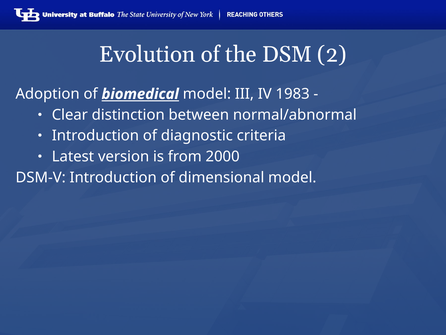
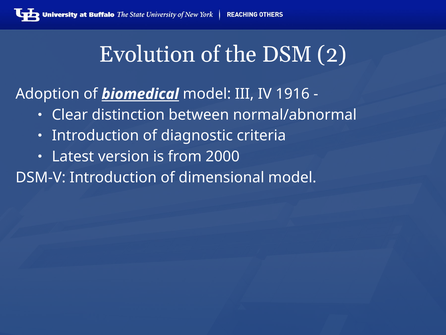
1983: 1983 -> 1916
